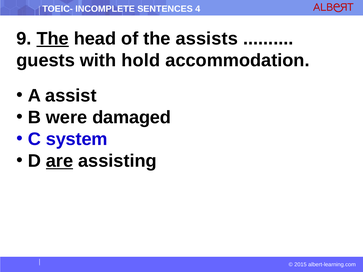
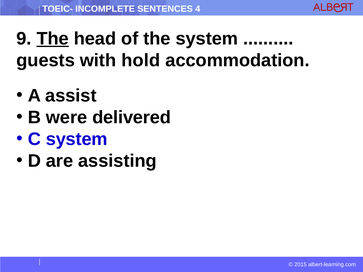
the assists: assists -> system
damaged: damaged -> delivered
are underline: present -> none
